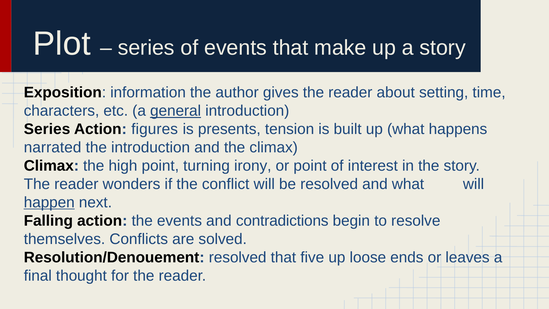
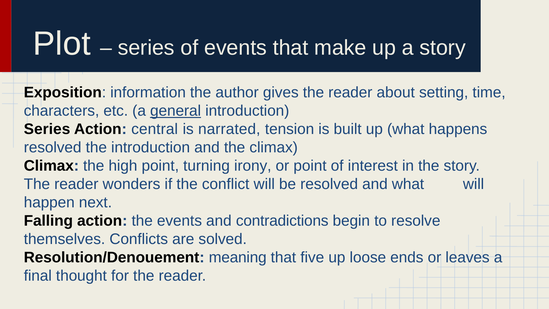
figures: figures -> central
presents: presents -> narrated
narrated at (53, 147): narrated -> resolved
happen underline: present -> none
Resolution/Denouement resolved: resolved -> meaning
